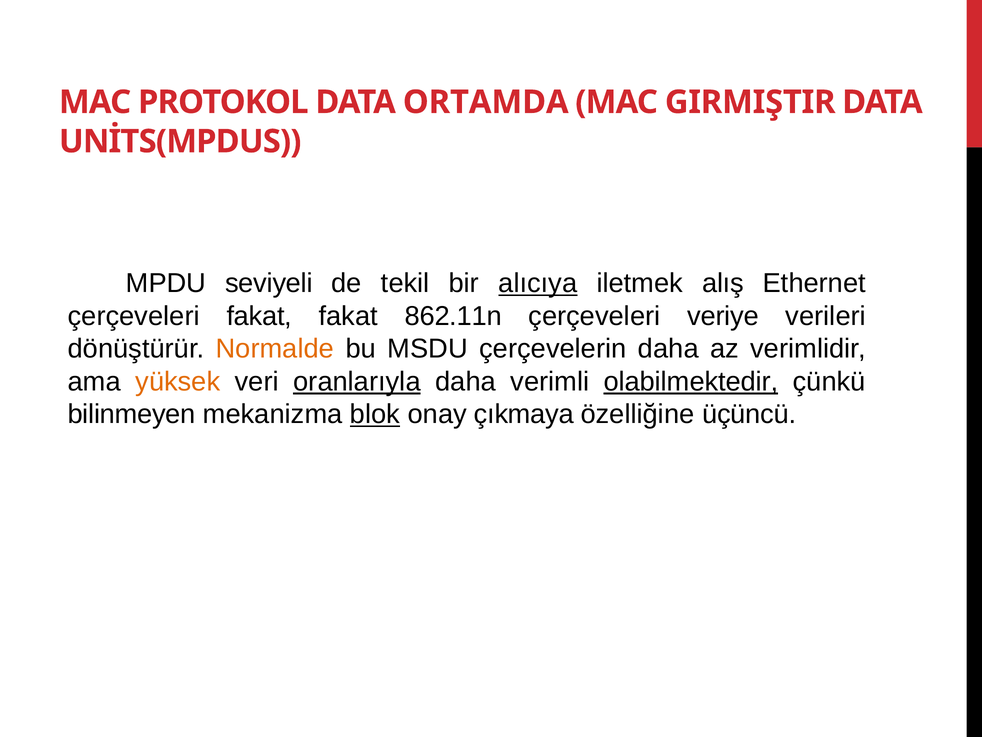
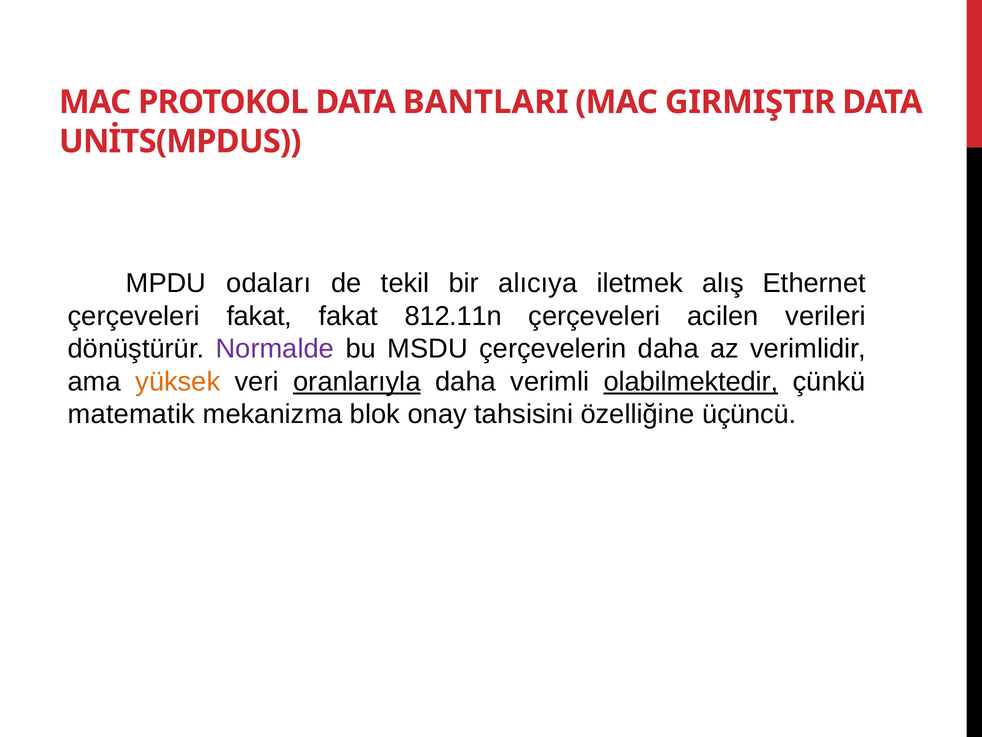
ORTAMDA: ORTAMDA -> BANTLARI
seviyeli: seviyeli -> odaları
alıcıya underline: present -> none
862.11n: 862.11n -> 812.11n
veriye: veriye -> acilen
Normalde colour: orange -> purple
bilinmeyen: bilinmeyen -> matematik
blok underline: present -> none
çıkmaya: çıkmaya -> tahsisini
